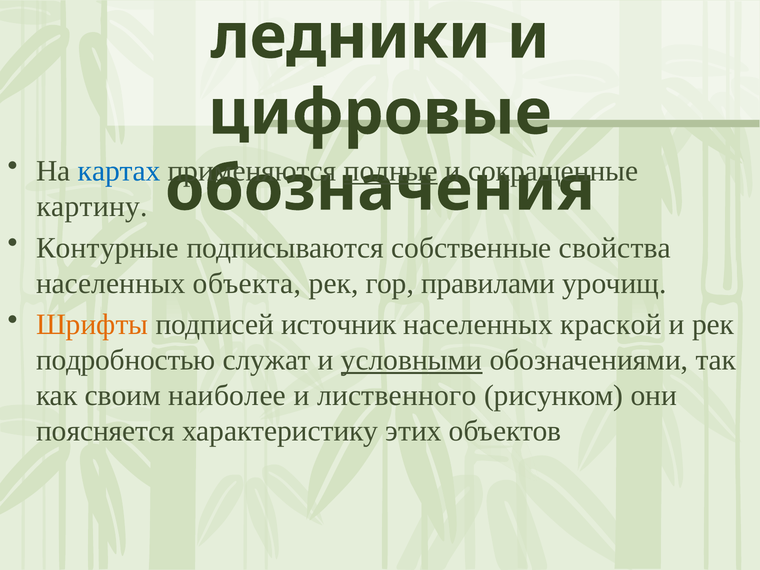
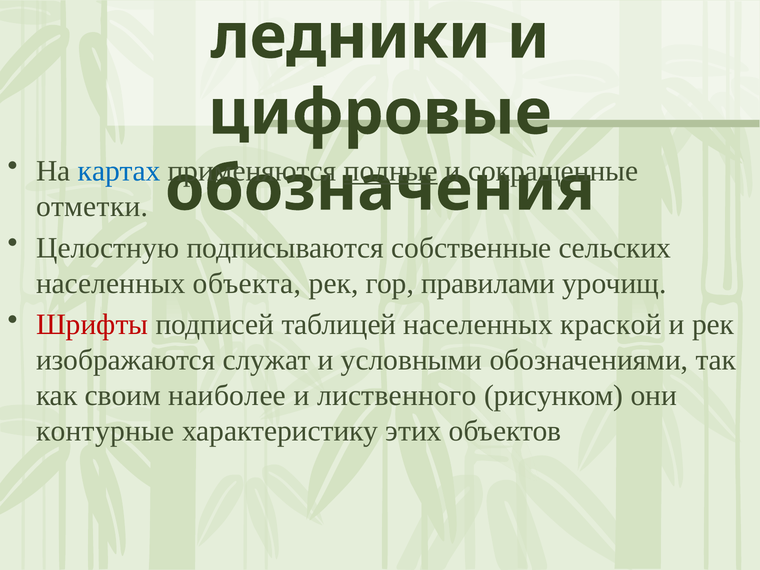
картину: картину -> отметки
Контурные: Контурные -> Целостную
свойства: свойства -> сельских
Шрифты colour: orange -> red
источник: источник -> таблицей
подробностью: подробностью -> изображаются
условными underline: present -> none
поясняется: поясняется -> контурные
